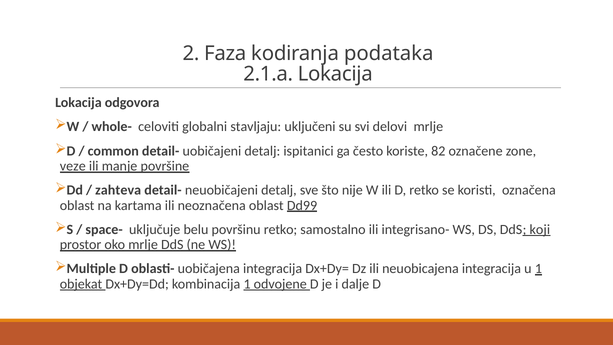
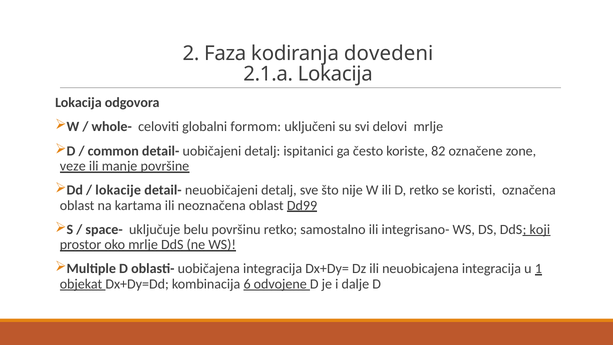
podataka: podataka -> dovedeni
stavljaju: stavljaju -> formom
zahteva: zahteva -> lokacije
kombinacija 1: 1 -> 6
